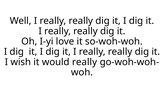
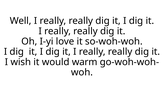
would really: really -> warm
